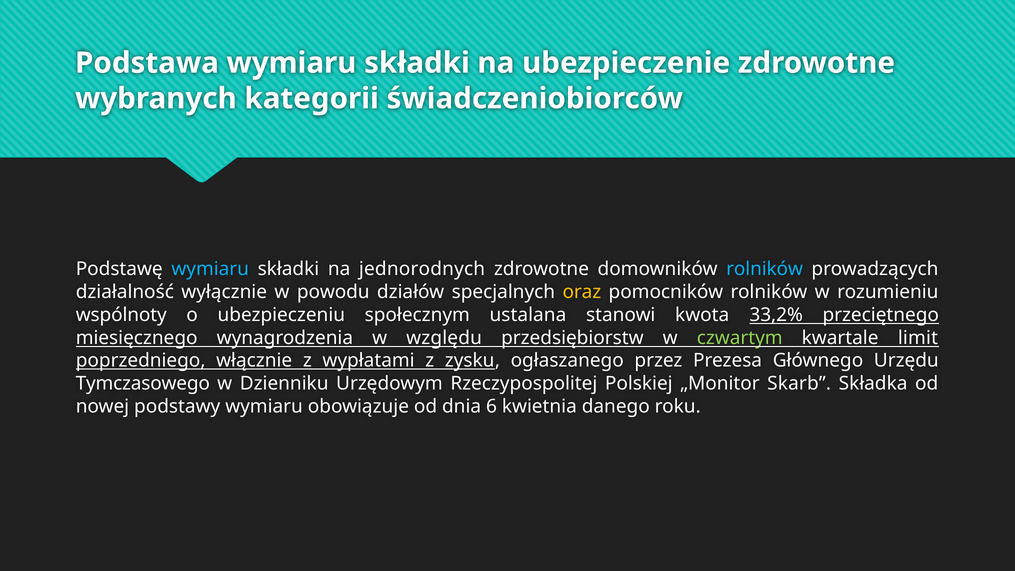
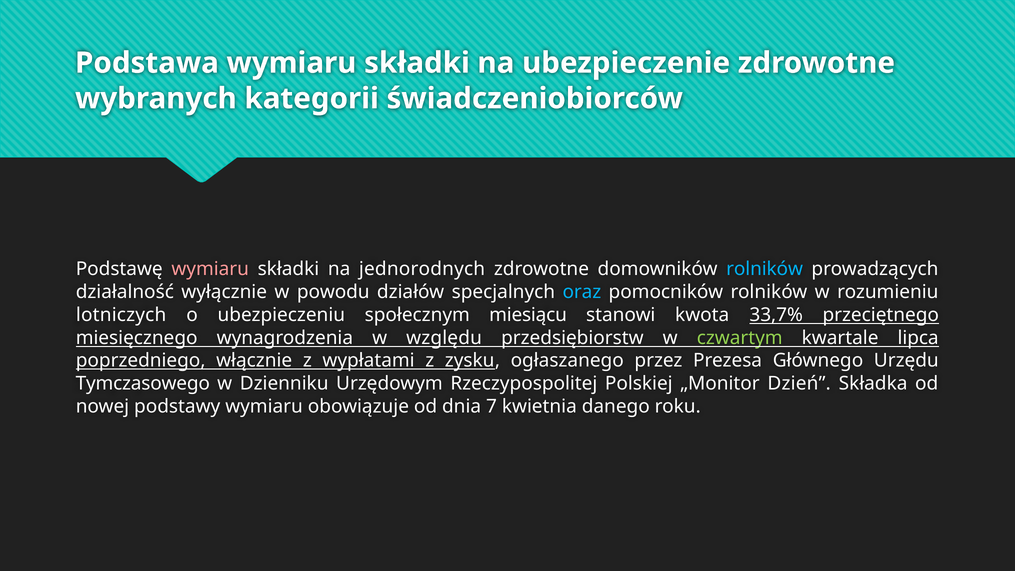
wymiaru at (210, 269) colour: light blue -> pink
oraz colour: yellow -> light blue
wspólnoty: wspólnoty -> lotniczych
ustalana: ustalana -> miesiącu
33,2%: 33,2% -> 33,7%
limit: limit -> lipca
Skarb: Skarb -> Dzień
6: 6 -> 7
